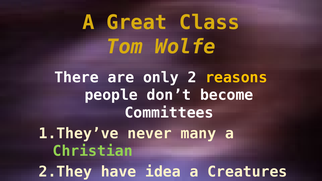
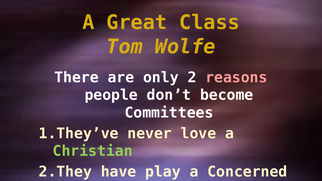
reasons colour: yellow -> pink
many: many -> love
idea: idea -> play
Creatures: Creatures -> Concerned
